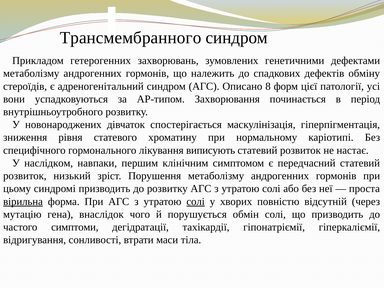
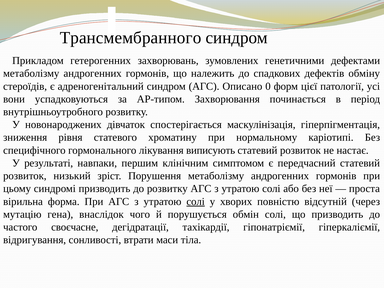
8: 8 -> 0
наслідком: наслідком -> результаті
вірильна underline: present -> none
симптоми: симптоми -> своєчасне
